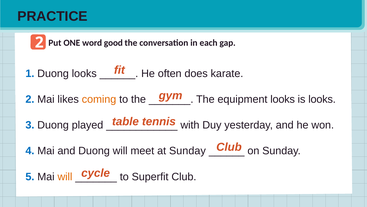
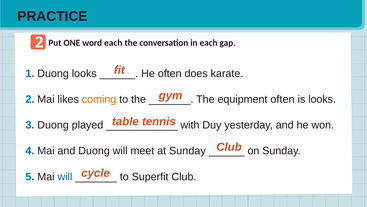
word good: good -> each
equipment looks: looks -> often
will at (65, 176) colour: orange -> blue
